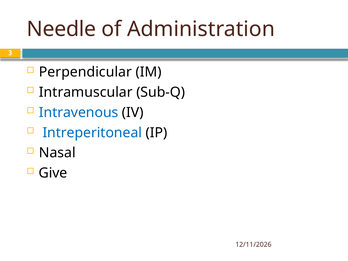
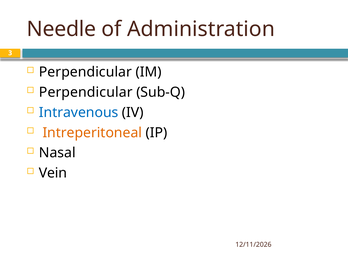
Intramuscular at (86, 92): Intramuscular -> Perpendicular
Intreperitoneal colour: blue -> orange
Give: Give -> Vein
